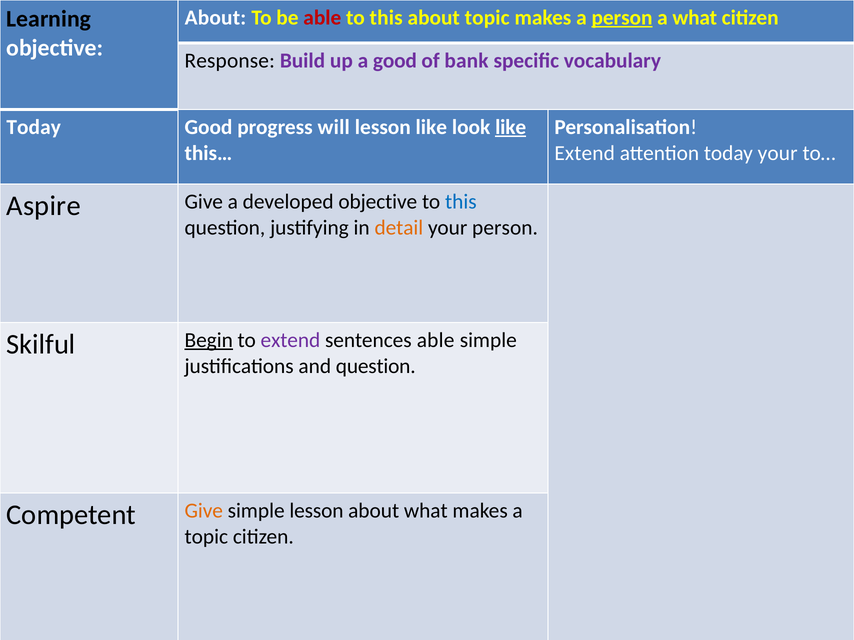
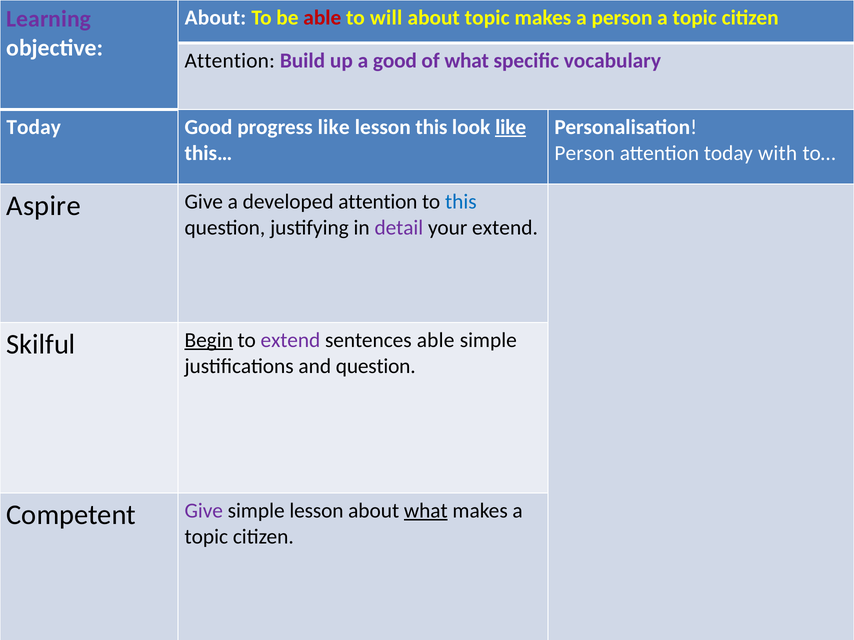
this at (386, 18): this -> will
person at (622, 18) underline: present -> none
what at (695, 18): what -> topic
Learning colour: black -> purple
Response at (230, 61): Response -> Attention
of bank: bank -> what
progress will: will -> like
lesson like: like -> this
Extend at (585, 153): Extend -> Person
today your: your -> with
developed objective: objective -> attention
detail colour: orange -> purple
your person: person -> extend
Give at (204, 511) colour: orange -> purple
what at (426, 511) underline: none -> present
